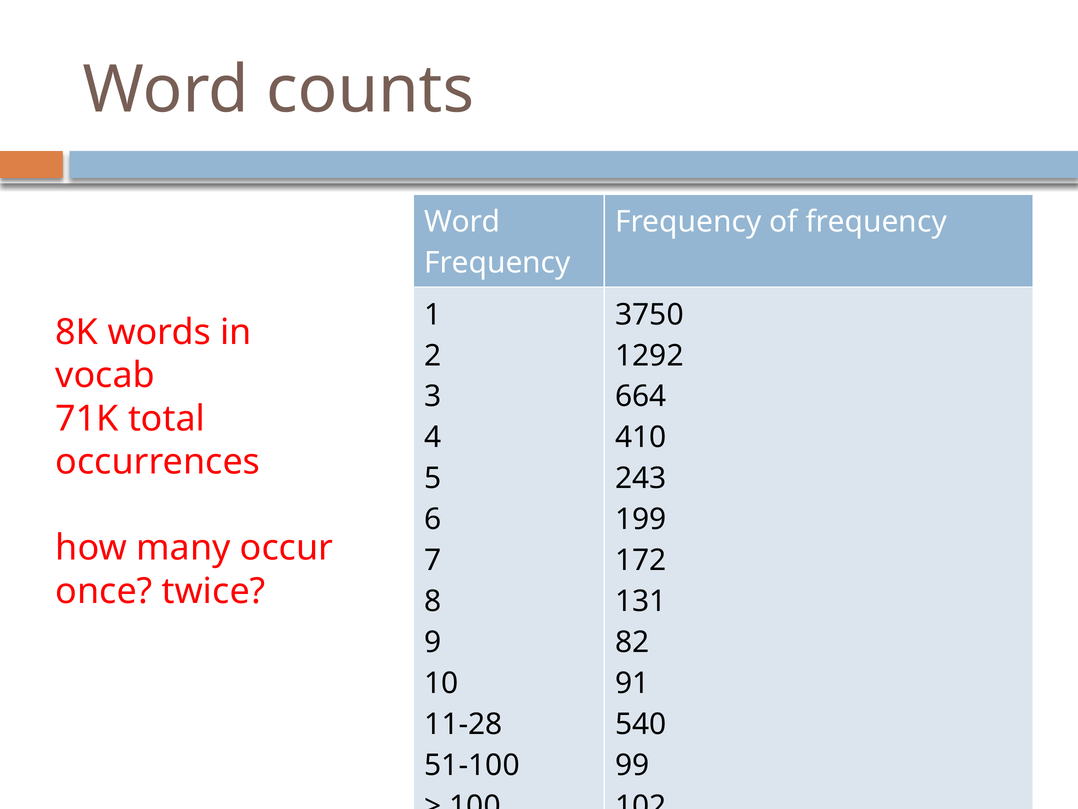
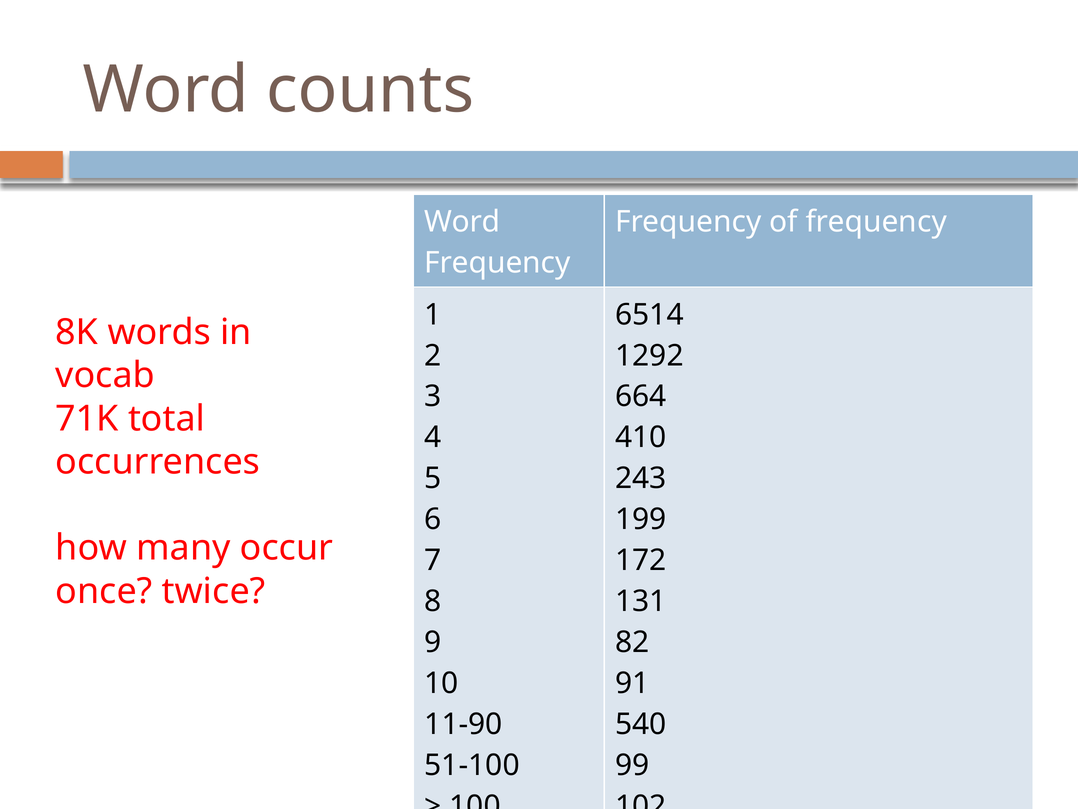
3750: 3750 -> 6514
11-28: 11-28 -> 11-90
